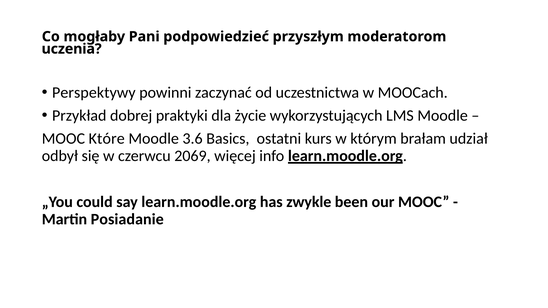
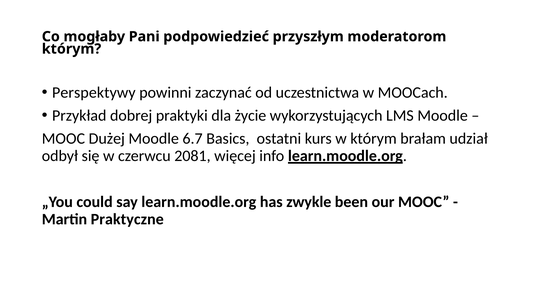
uczenia at (72, 49): uczenia -> którym
Które: Które -> Dużej
3.6: 3.6 -> 6.7
2069: 2069 -> 2081
Posiadanie: Posiadanie -> Praktyczne
